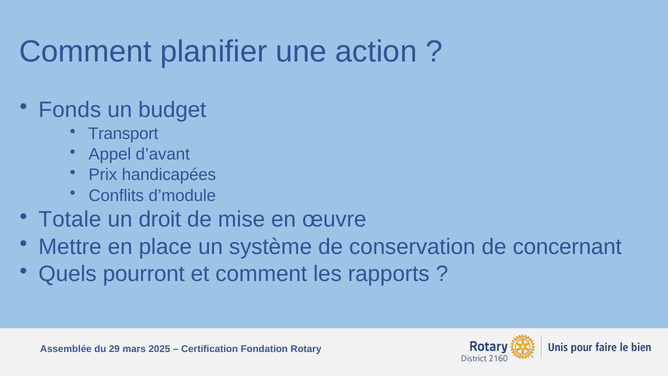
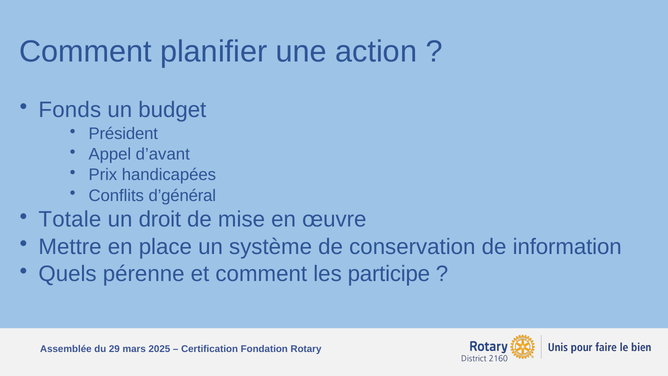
Transport: Transport -> Président
d’module: d’module -> d’général
concernant: concernant -> information
pourront: pourront -> pérenne
rapports: rapports -> participe
